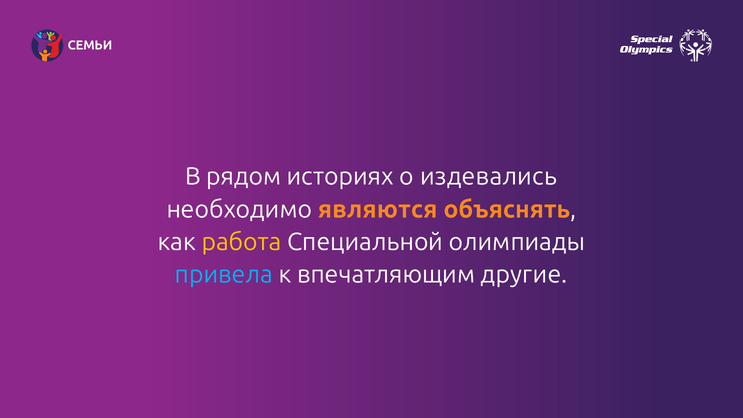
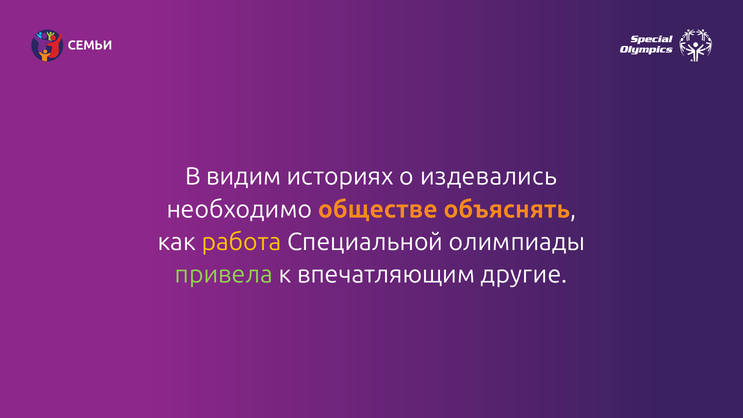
рядом: рядом -> видим
являются: являются -> обществе
привела colour: light blue -> light green
